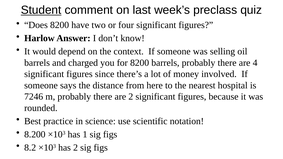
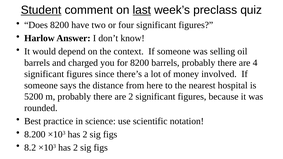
last underline: none -> present
7246: 7246 -> 5200
8.200 ×103 has 1: 1 -> 2
